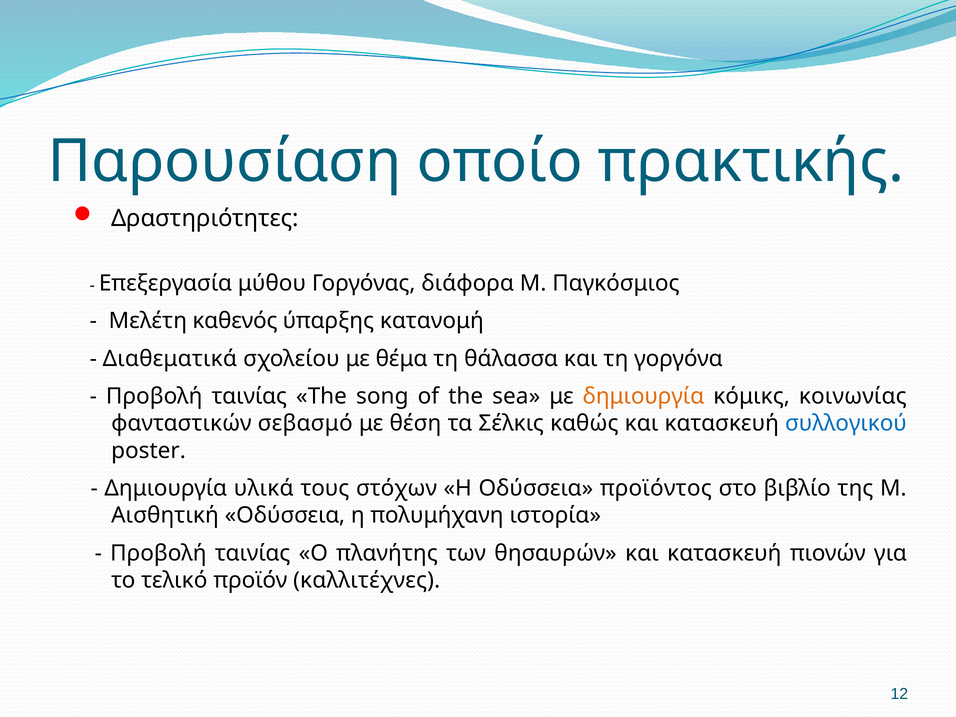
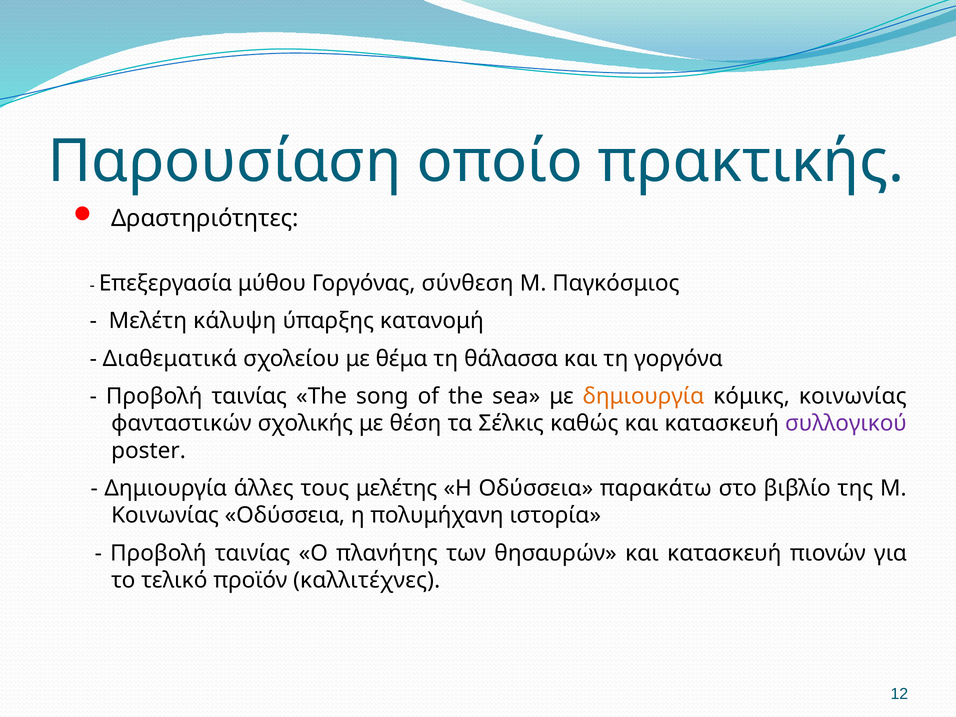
διάφορα: διάφορα -> σύνθεση
καθενός: καθενός -> κάλυψη
σεβασμό: σεβασμό -> σχολικής
συλλογικού colour: blue -> purple
υλικά: υλικά -> άλλες
στόχων: στόχων -> μελέτης
προϊόντος: προϊόντος -> παρακάτω
Αισθητική at (165, 515): Αισθητική -> Κοινωνίας
